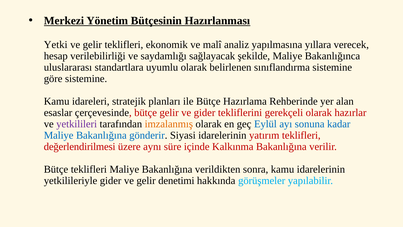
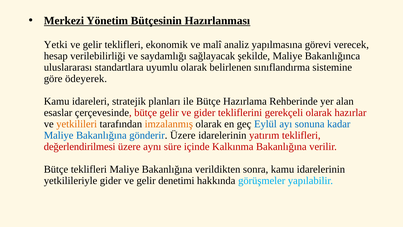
yıllara: yıllara -> görevi
göre sistemine: sistemine -> ödeyerek
yetkilileri colour: purple -> orange
gönderir Siyasi: Siyasi -> Üzere
